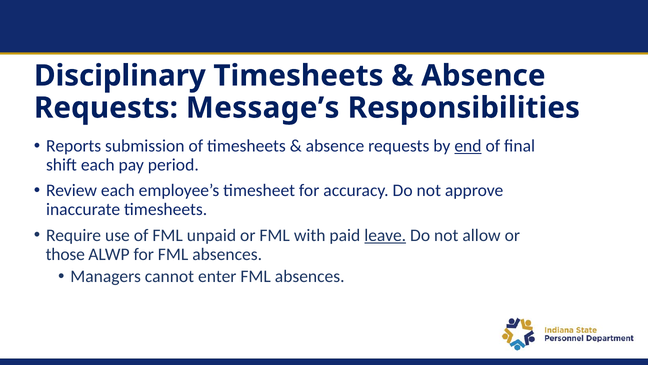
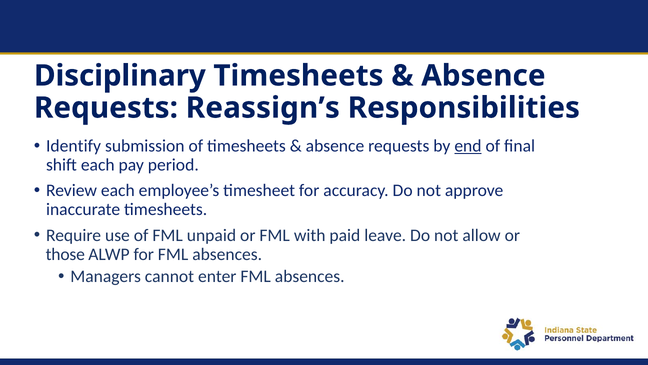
Message’s: Message’s -> Reassign’s
Reports: Reports -> Identify
leave underline: present -> none
